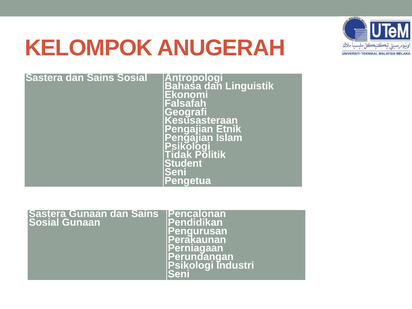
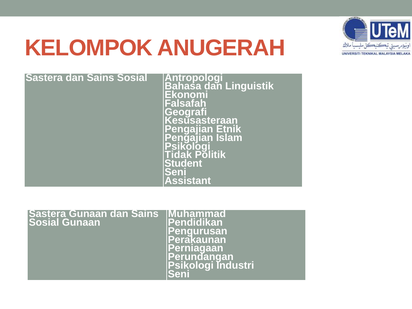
Pengetua: Pengetua -> Assistant
Pencalonan: Pencalonan -> Muhammad
